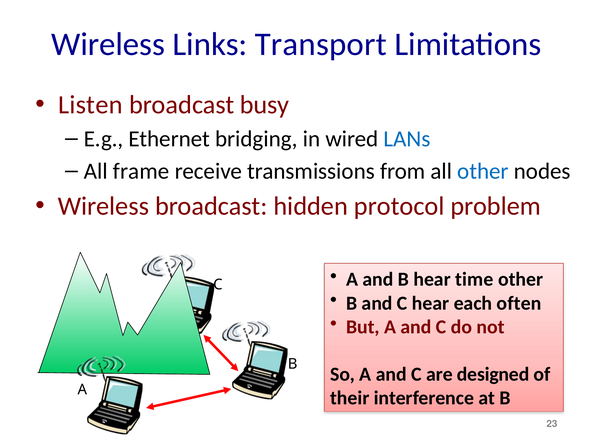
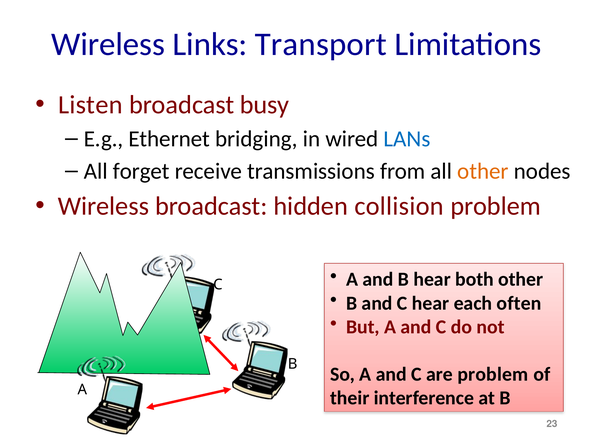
frame: frame -> forget
other at (483, 171) colour: blue -> orange
protocol: protocol -> collision
time: time -> both
are designed: designed -> problem
